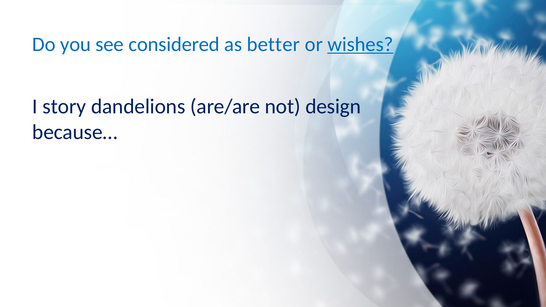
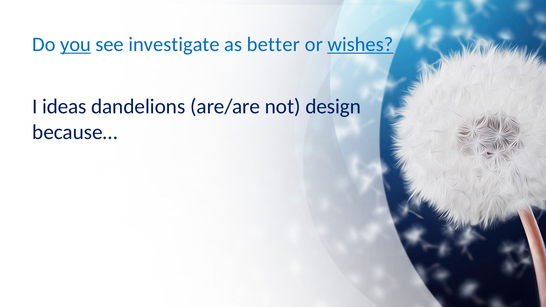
you underline: none -> present
considered: considered -> investigate
story: story -> ideas
